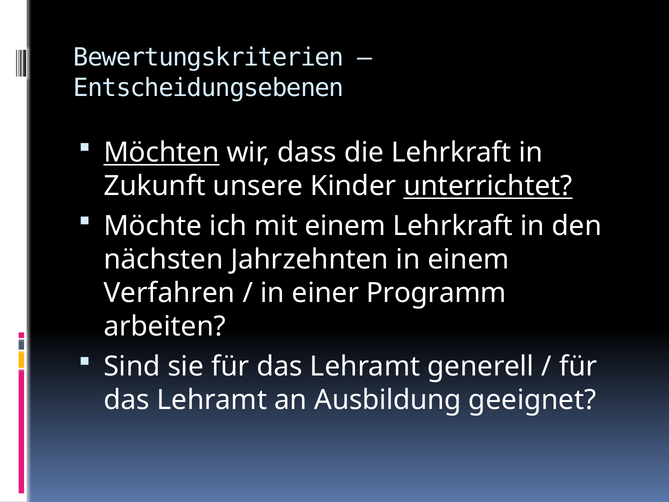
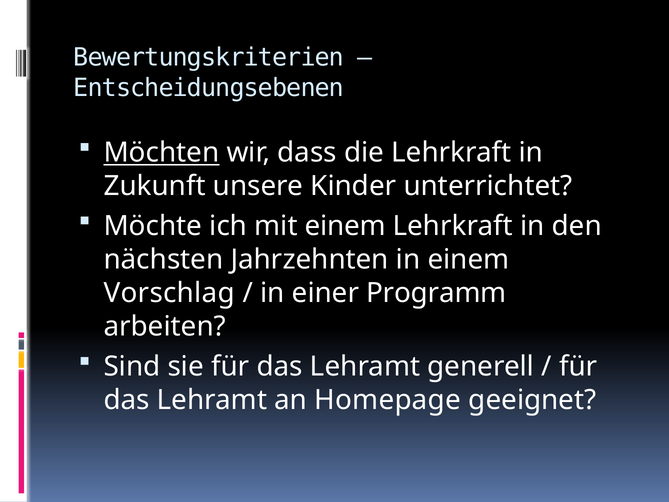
unterrichtet underline: present -> none
Verfahren: Verfahren -> Vorschlag
Ausbildung: Ausbildung -> Homepage
